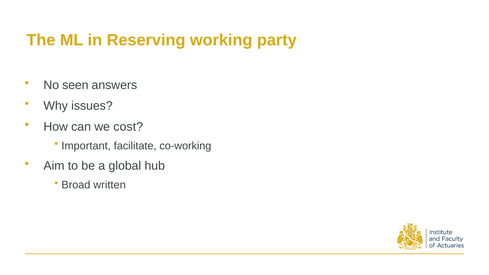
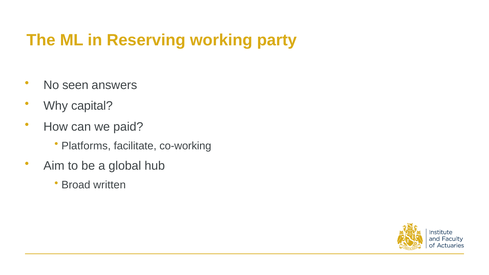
issues: issues -> capital
cost: cost -> paid
Important: Important -> Platforms
